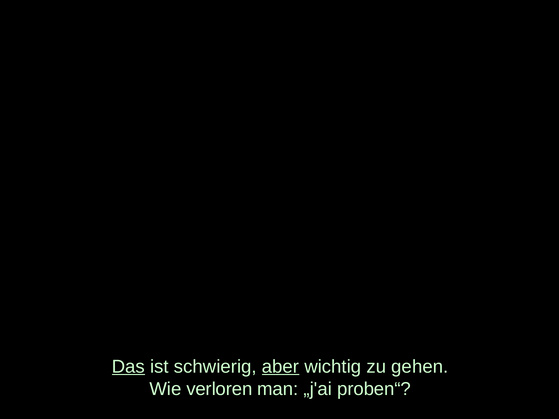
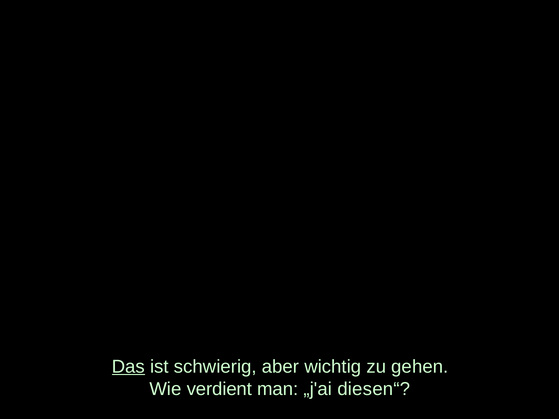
aber underline: present -> none
verloren: verloren -> verdient
proben“: proben“ -> diesen“
